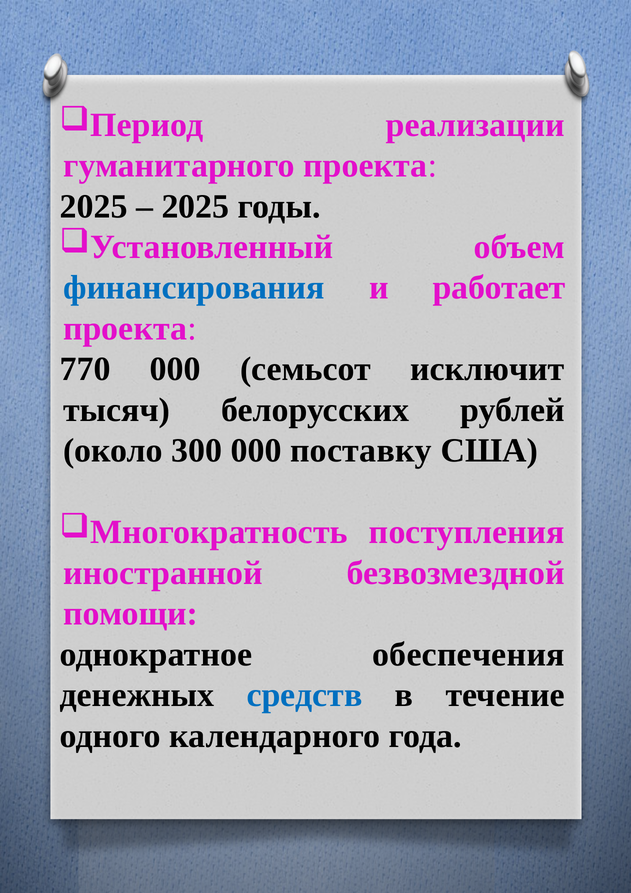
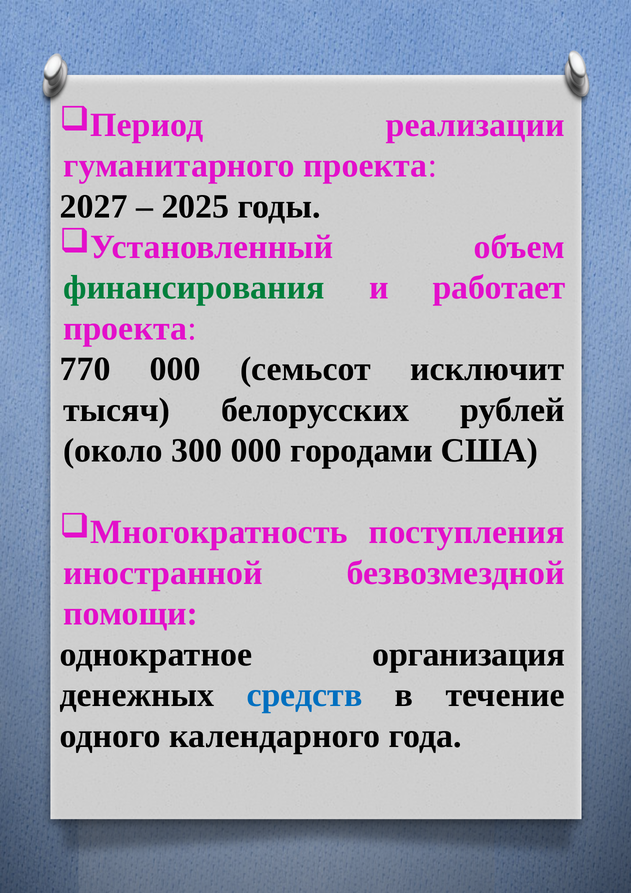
2025 at (94, 206): 2025 -> 2027
финансирования colour: blue -> green
поставку: поставку -> городами
обеспечения: обеспечения -> организация
